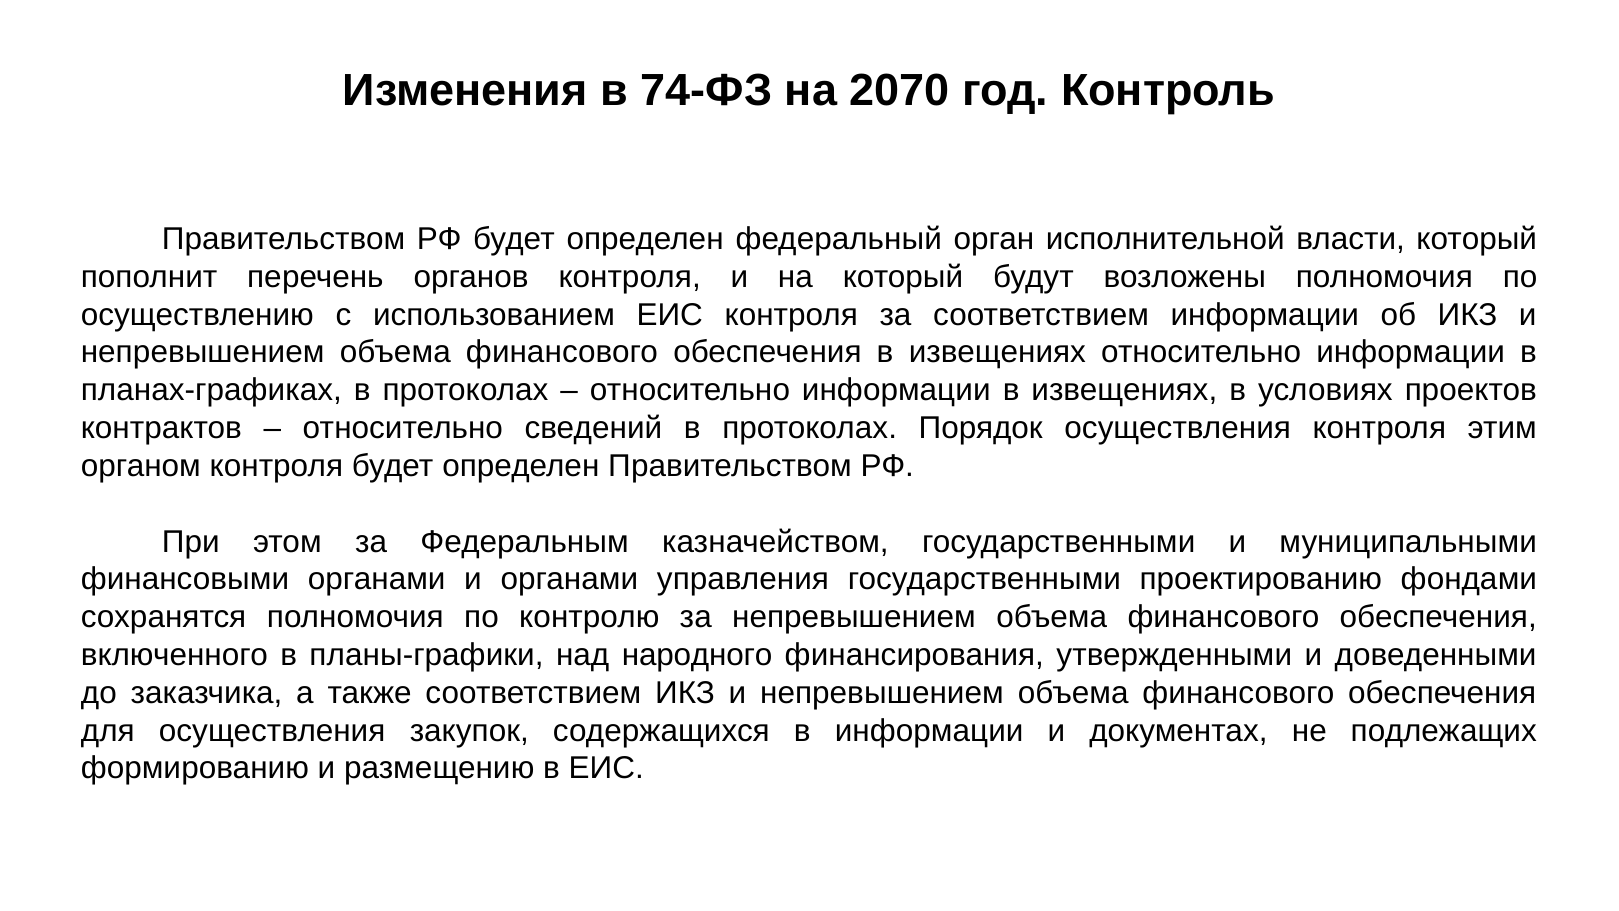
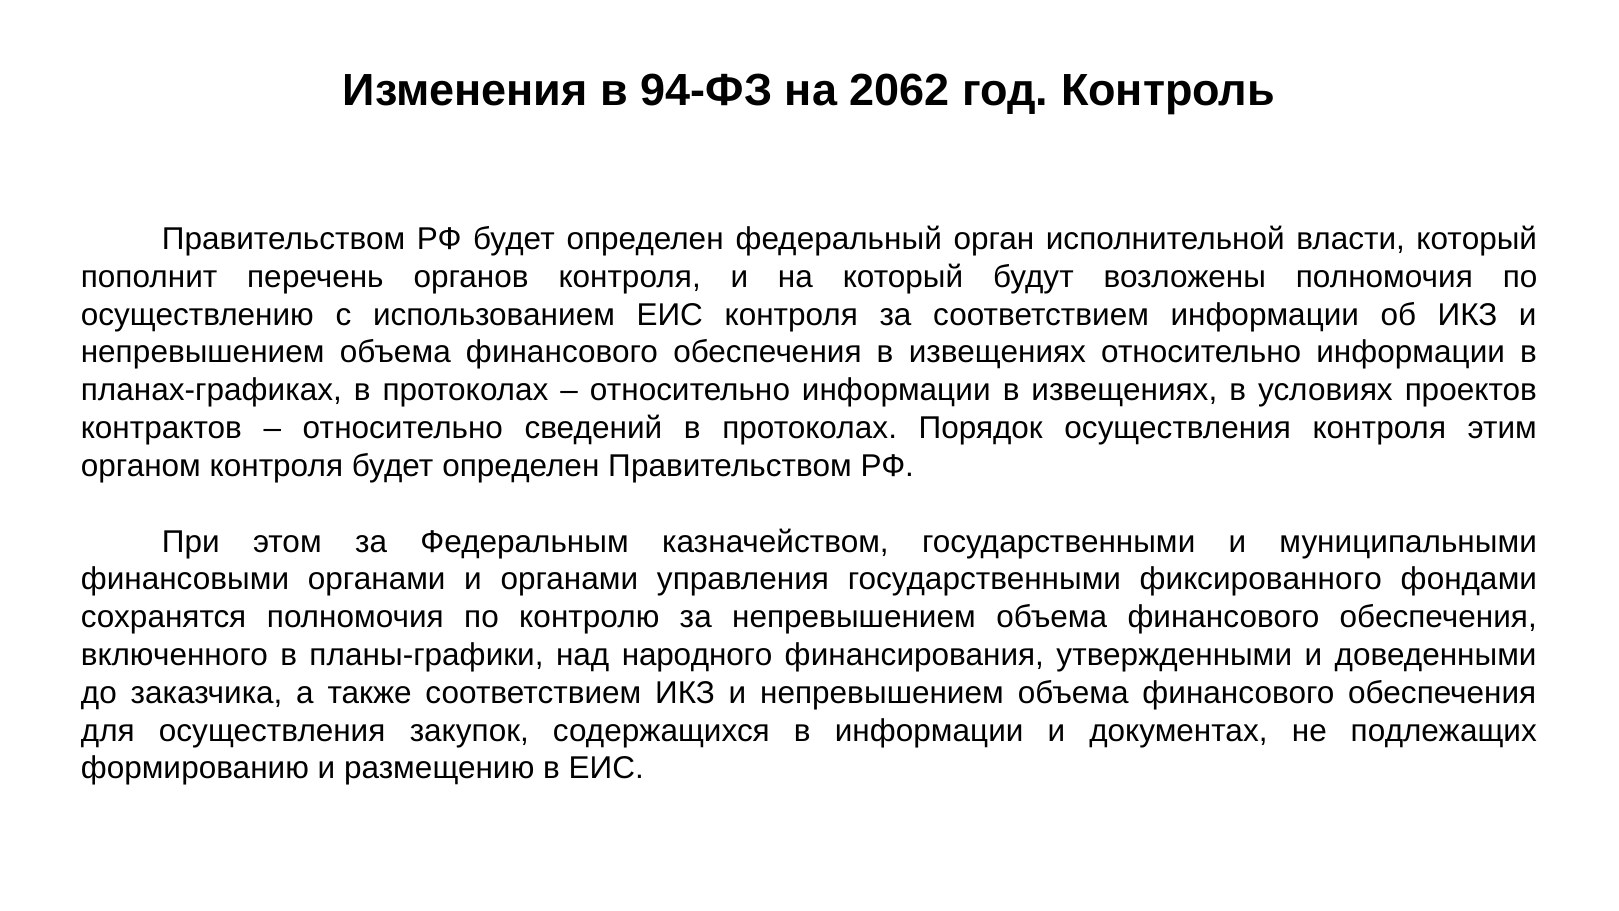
74-ФЗ: 74-ФЗ -> 94-ФЗ
2070: 2070 -> 2062
проектированию: проектированию -> фиксированного
